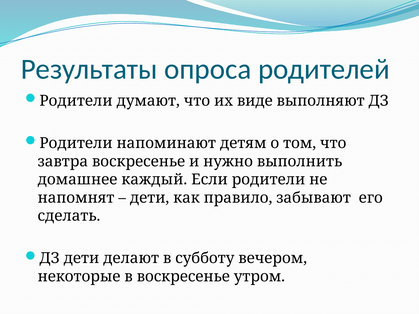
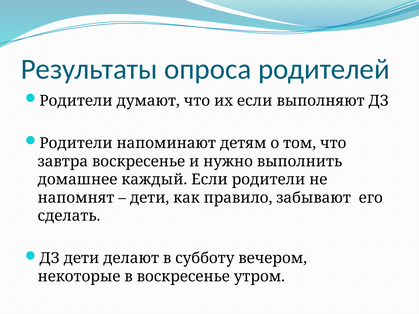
их виде: виде -> если
